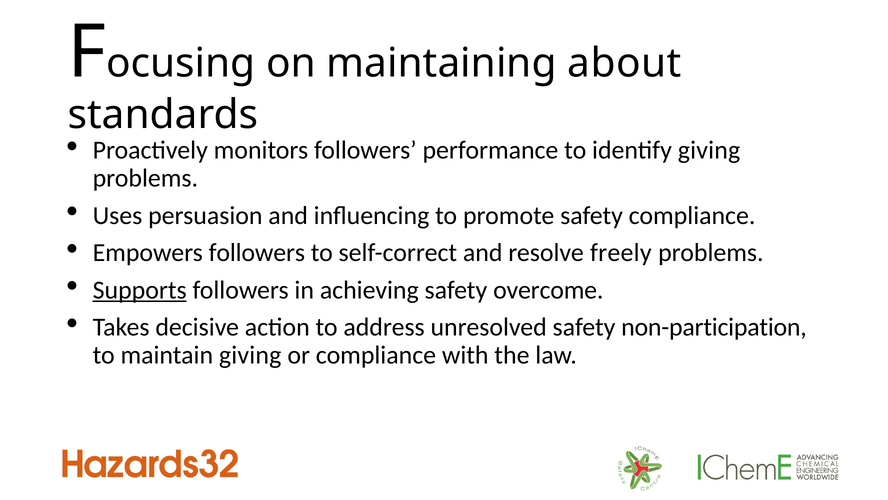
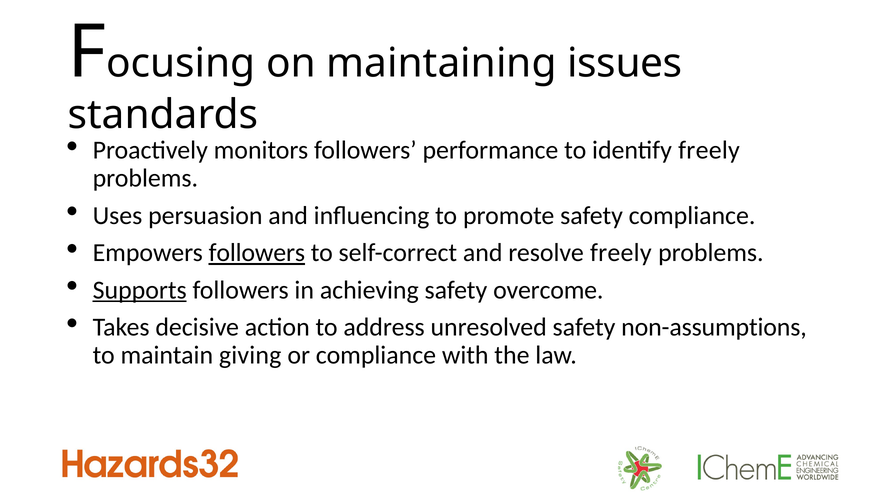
about: about -> issues
identify giving: giving -> freely
followers at (257, 253) underline: none -> present
non-participation: non-participation -> non-assumptions
